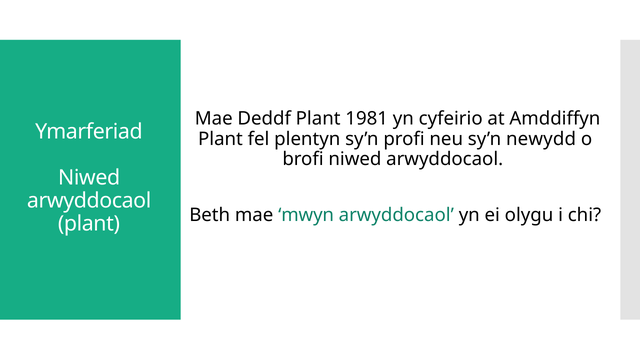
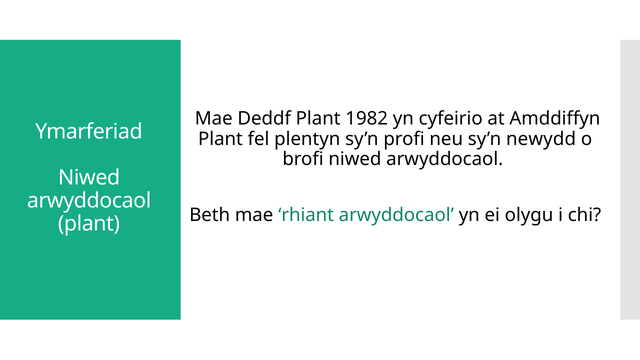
1981: 1981 -> 1982
mwyn: mwyn -> rhiant
